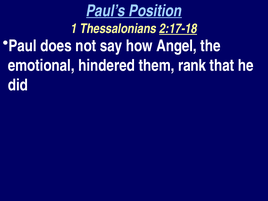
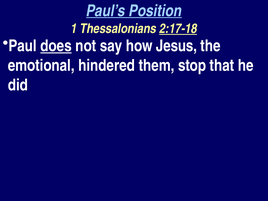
does underline: none -> present
Angel: Angel -> Jesus
rank: rank -> stop
